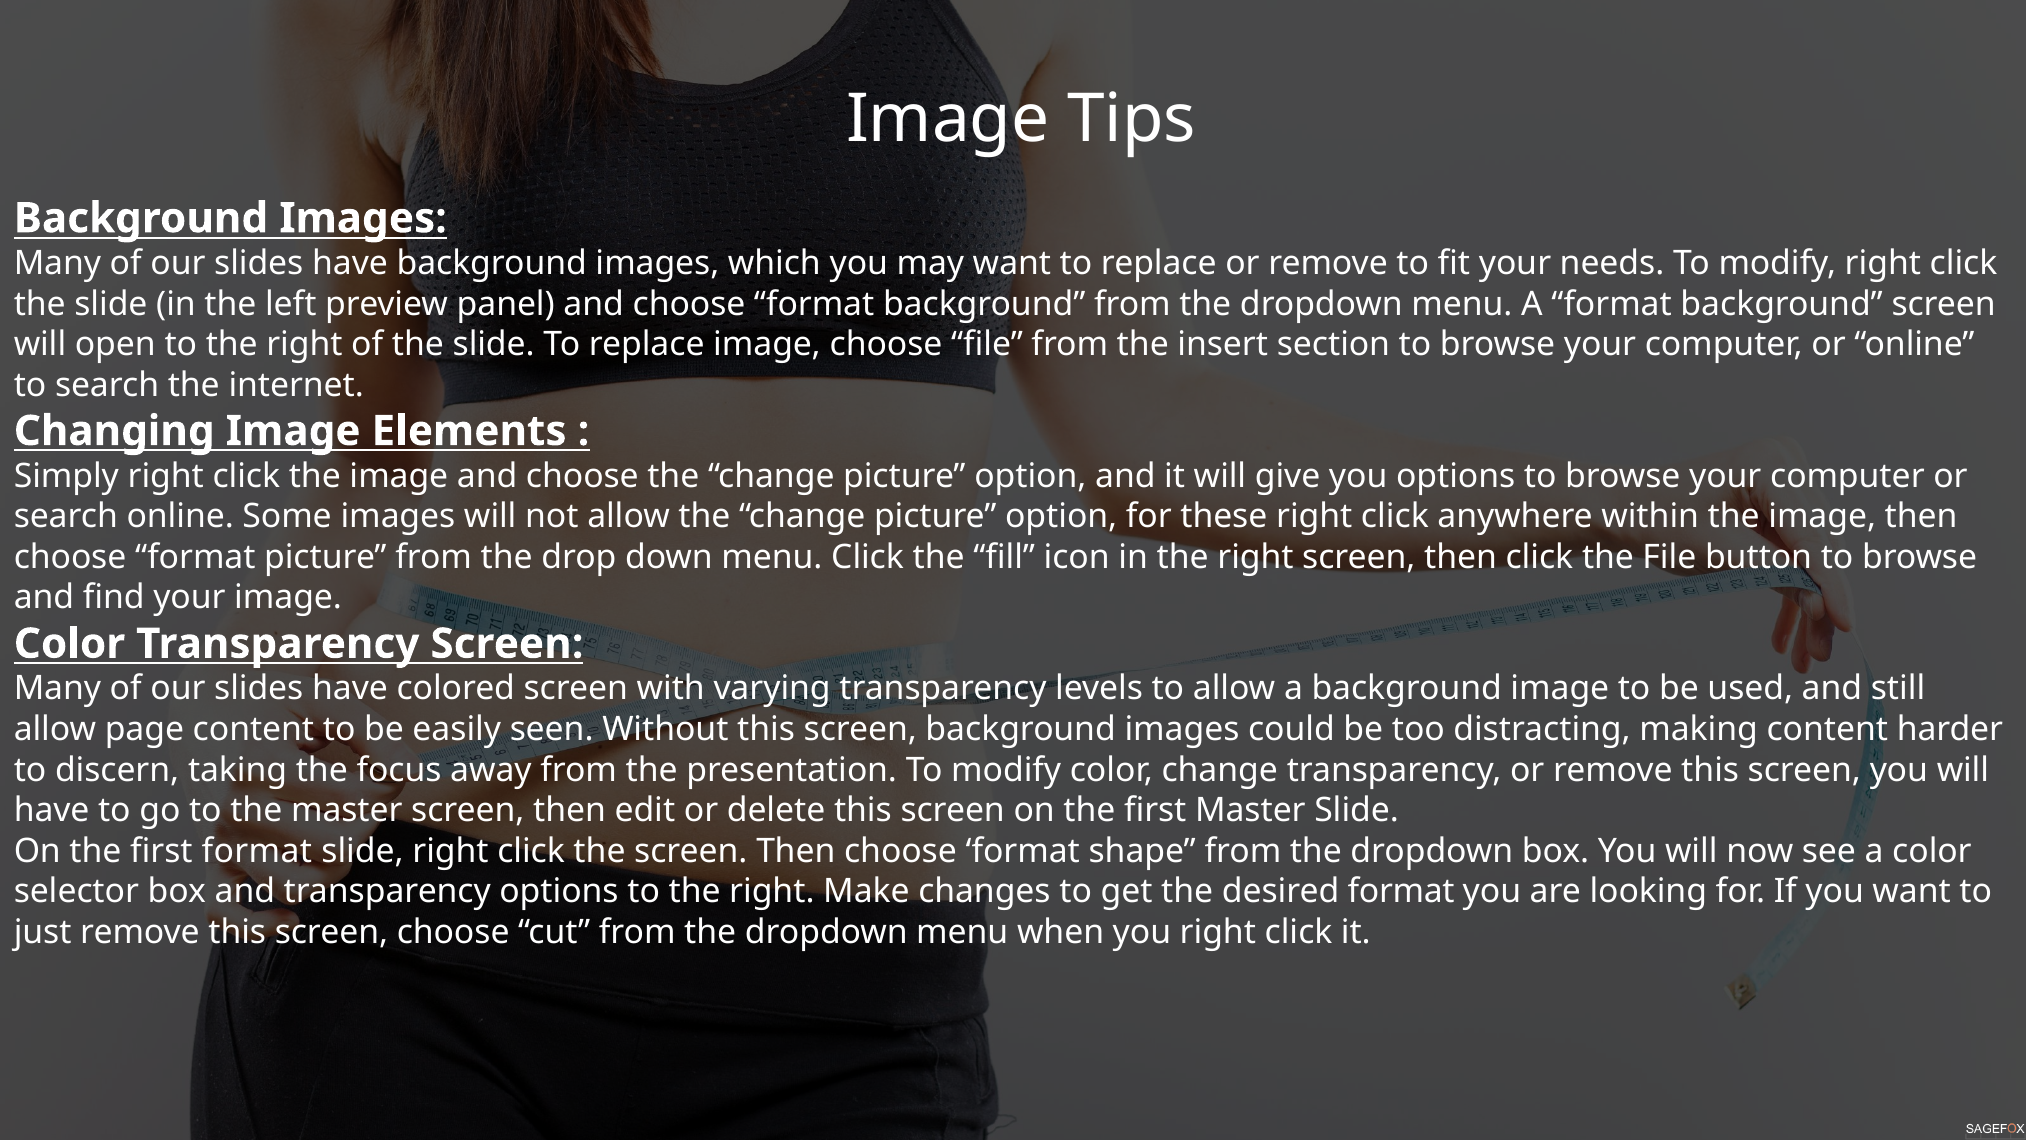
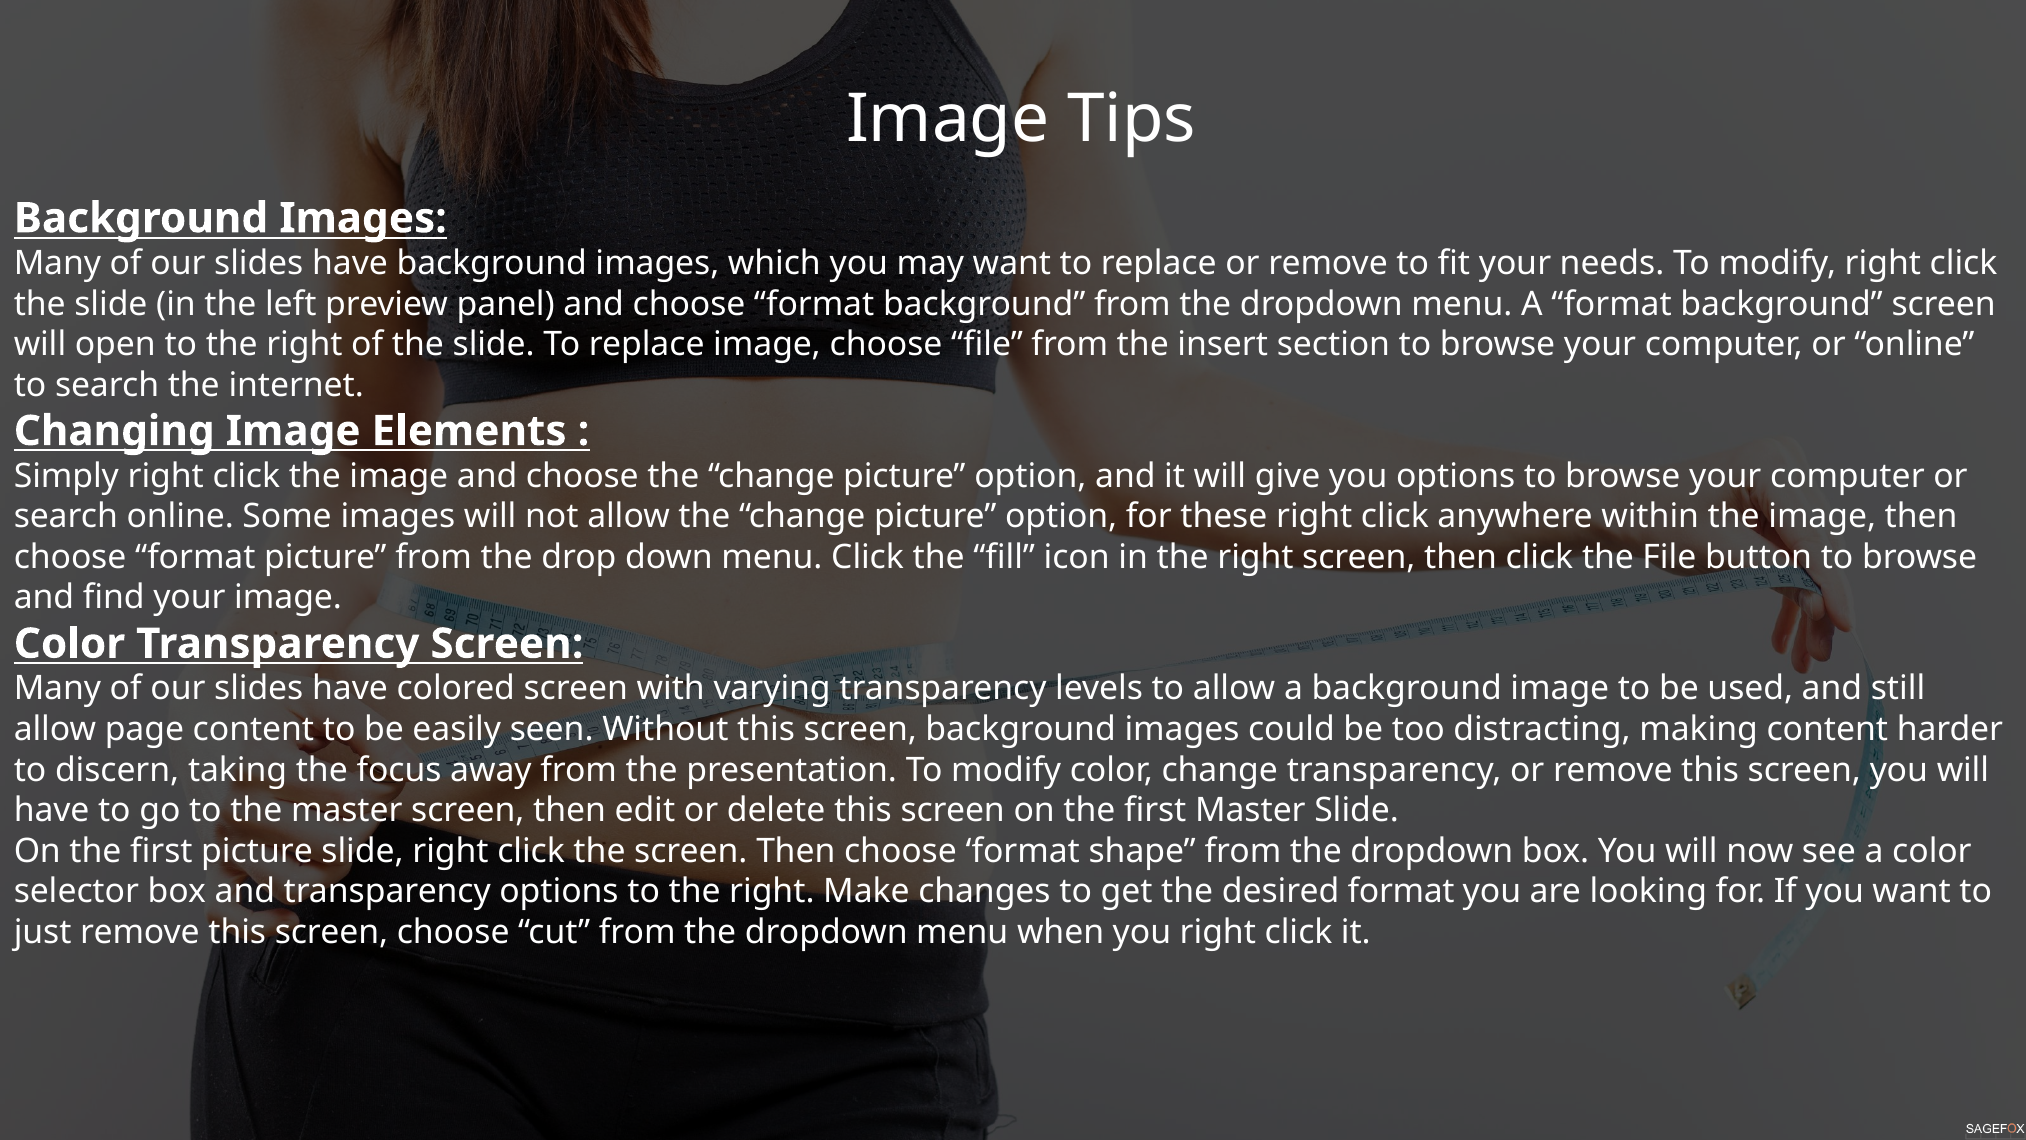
first format: format -> picture
